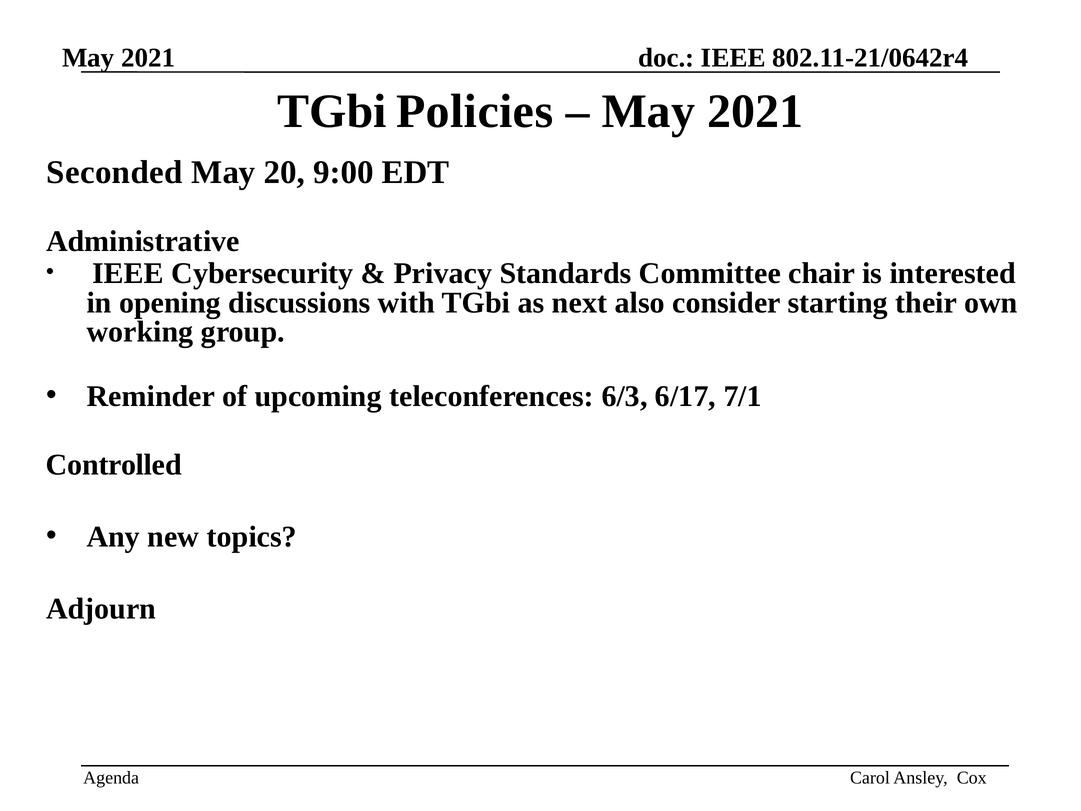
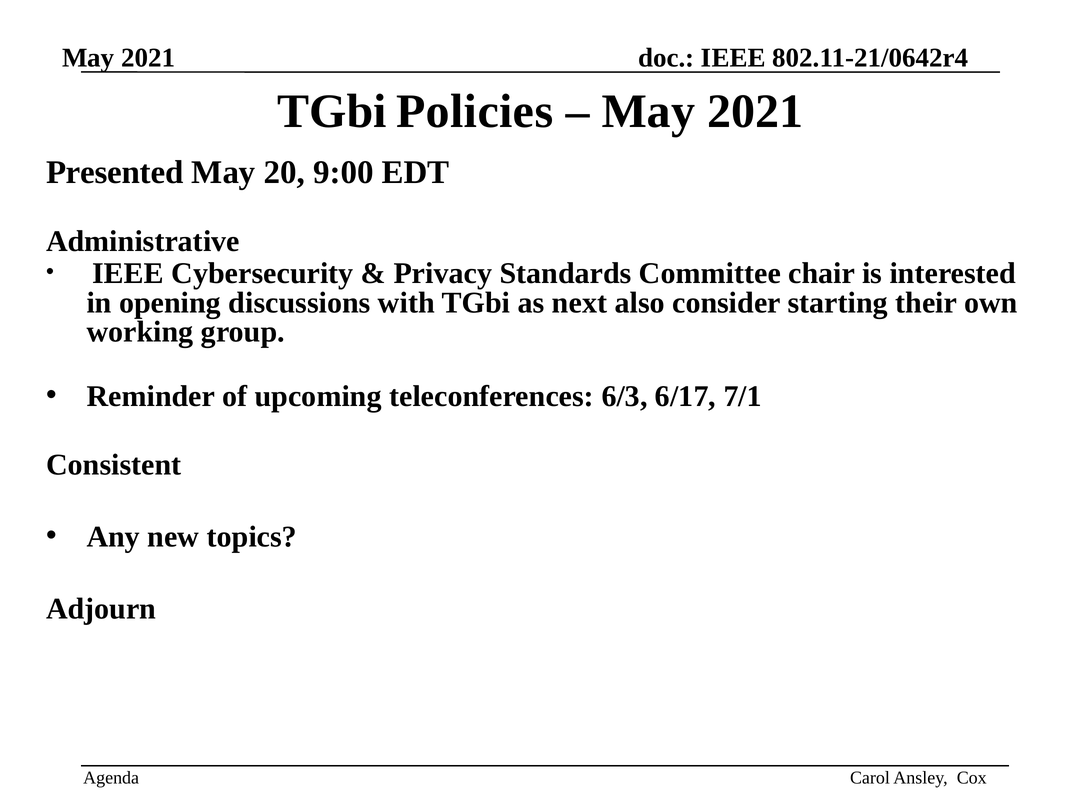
Seconded: Seconded -> Presented
Controlled: Controlled -> Consistent
